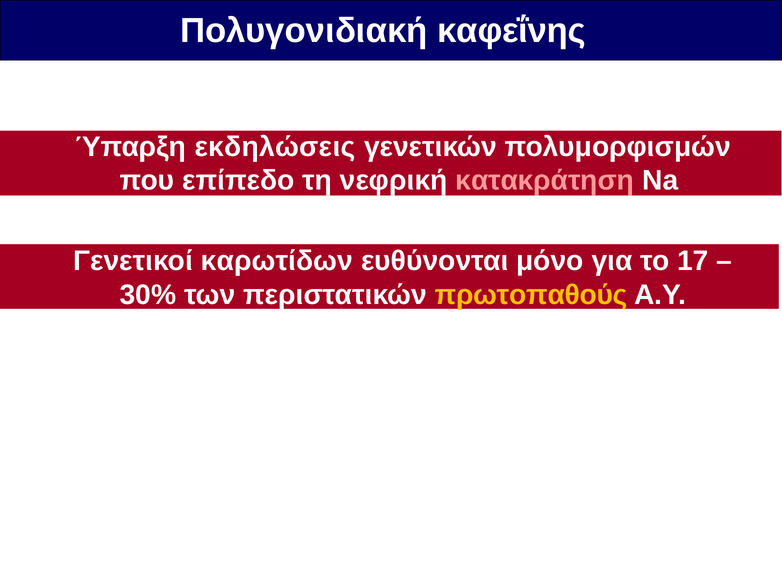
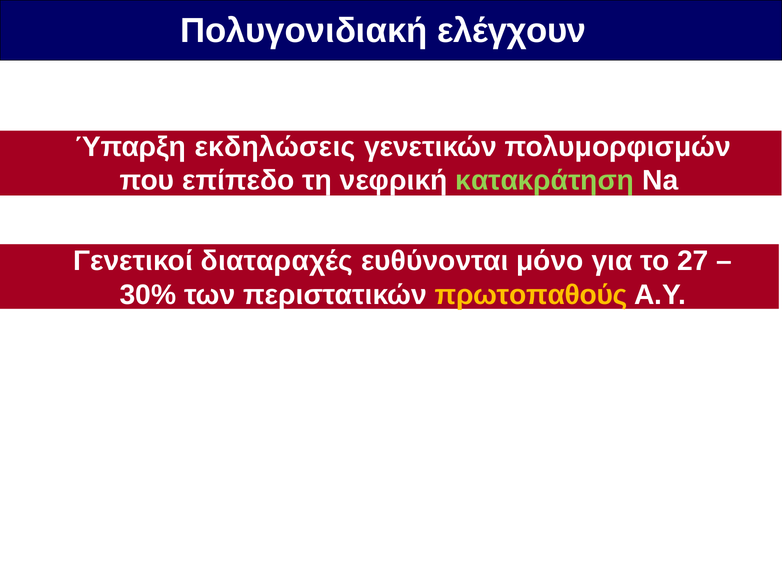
καφεΐνης: καφεΐνης -> ελέγχουν
κατακράτηση colour: pink -> light green
καρωτίδων: καρωτίδων -> διαταραχές
17: 17 -> 27
